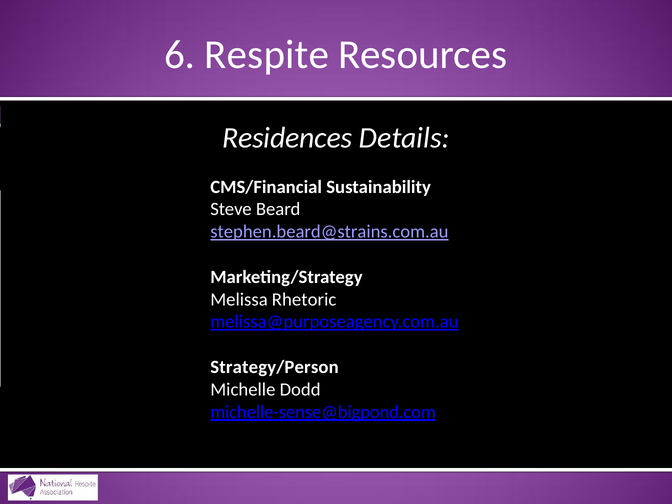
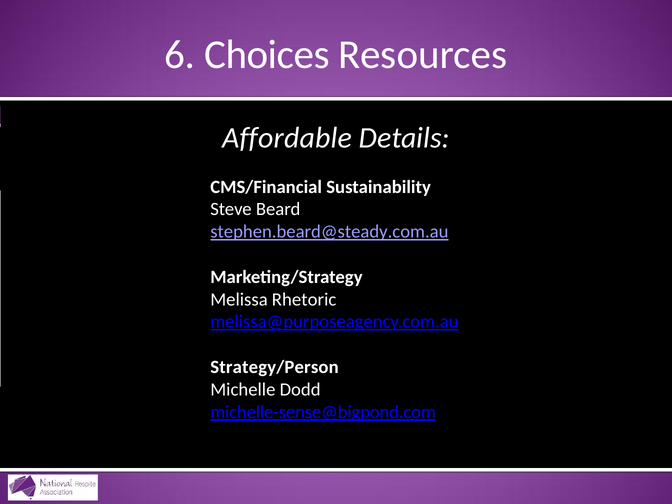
Respite: Respite -> Choices
Residences: Residences -> Affordable
stephen.beard@strains.com.au: stephen.beard@strains.com.au -> stephen.beard@steady.com.au
